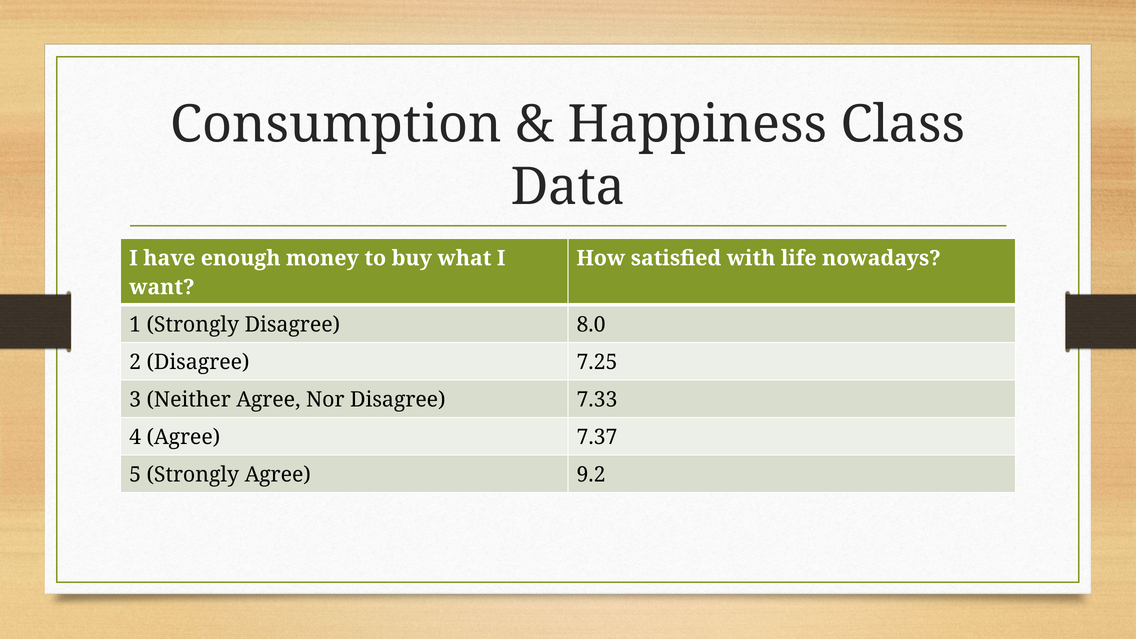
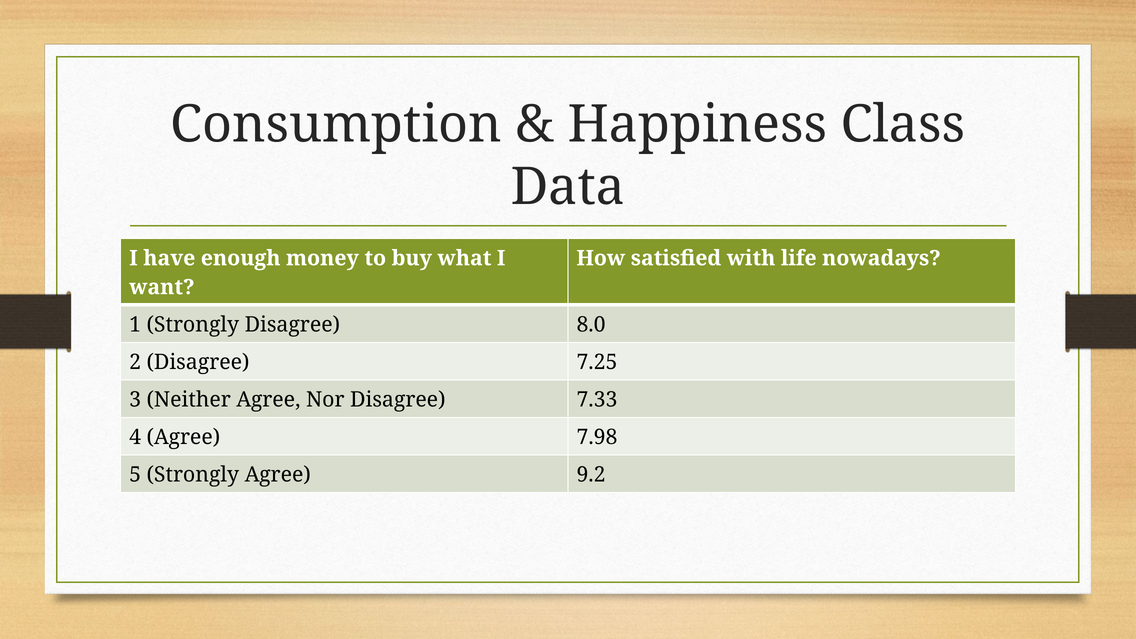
7.37: 7.37 -> 7.98
